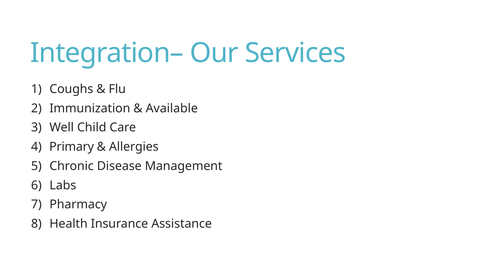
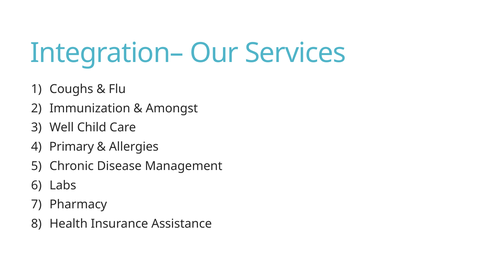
Available: Available -> Amongst
